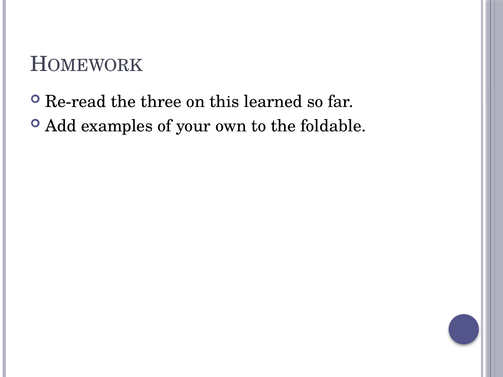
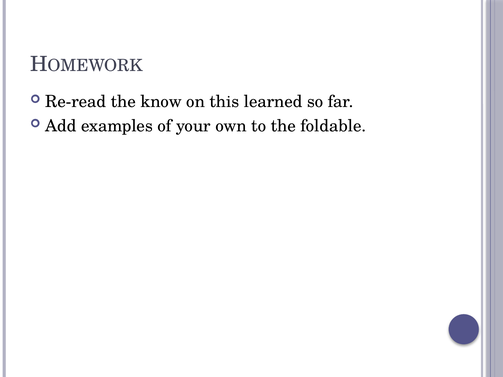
three: three -> know
